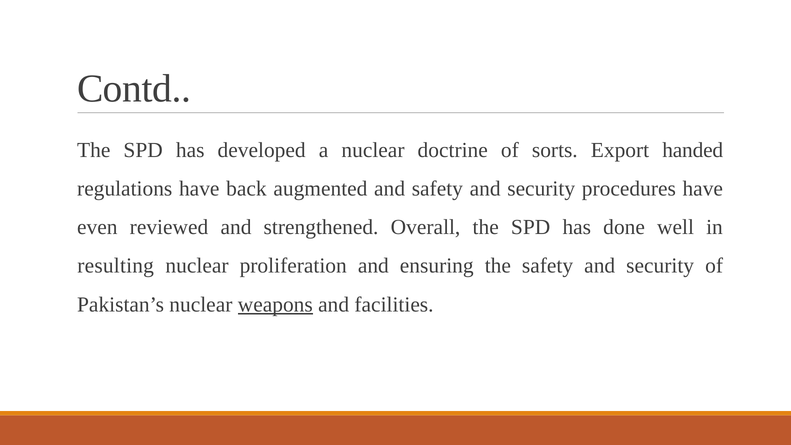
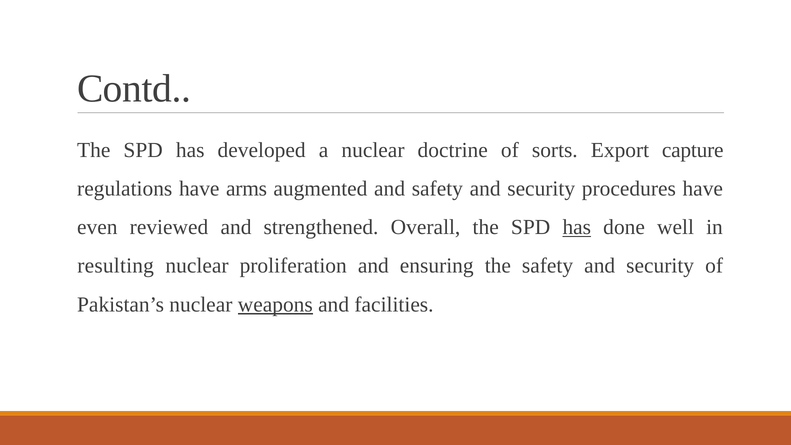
handed: handed -> capture
back: back -> arms
has at (577, 227) underline: none -> present
